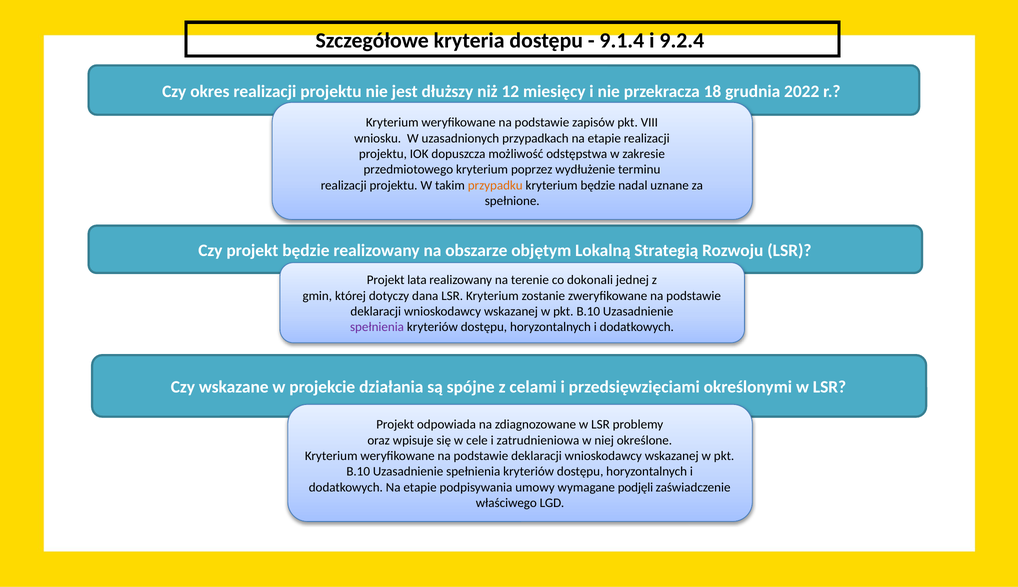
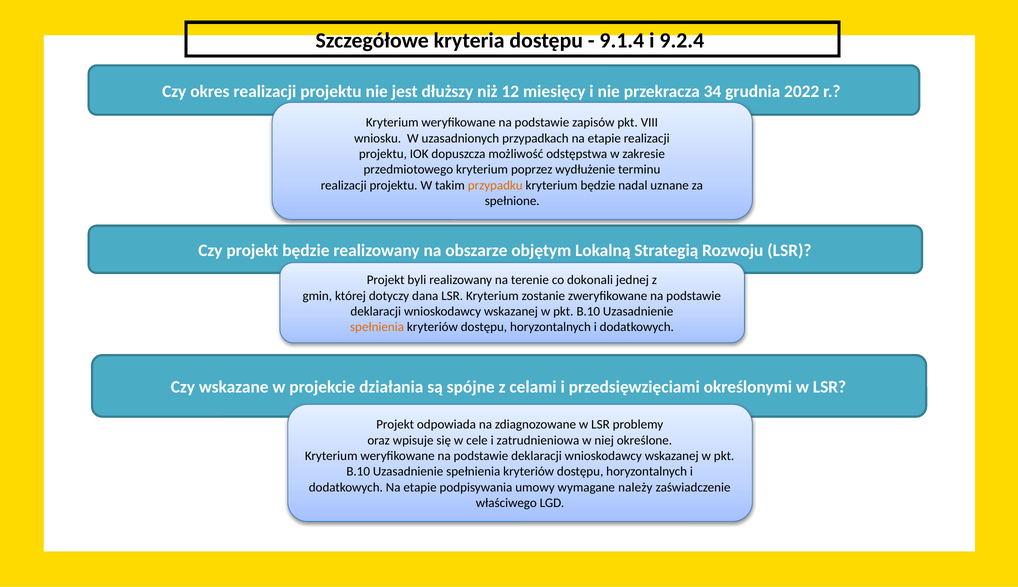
18: 18 -> 34
lata: lata -> byli
spełnienia at (377, 327) colour: purple -> orange
podjęli: podjęli -> należy
